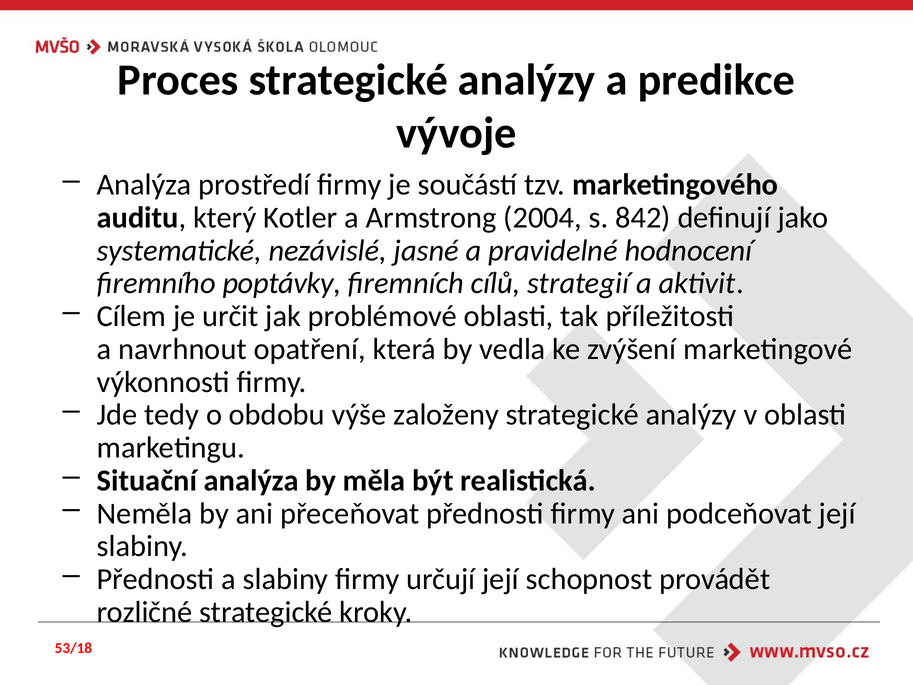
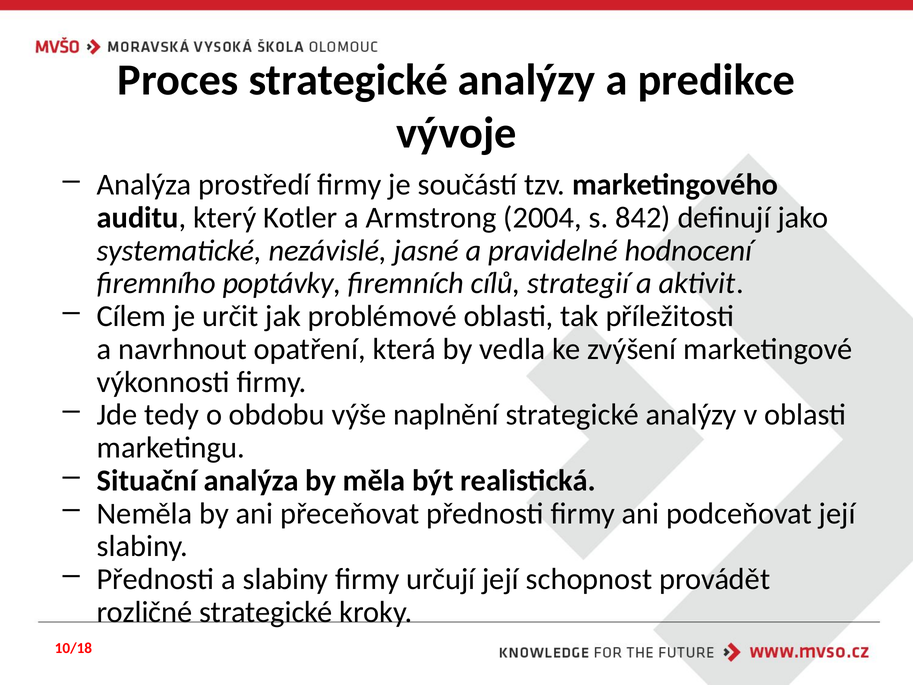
založeny: založeny -> naplnění
53/18: 53/18 -> 10/18
